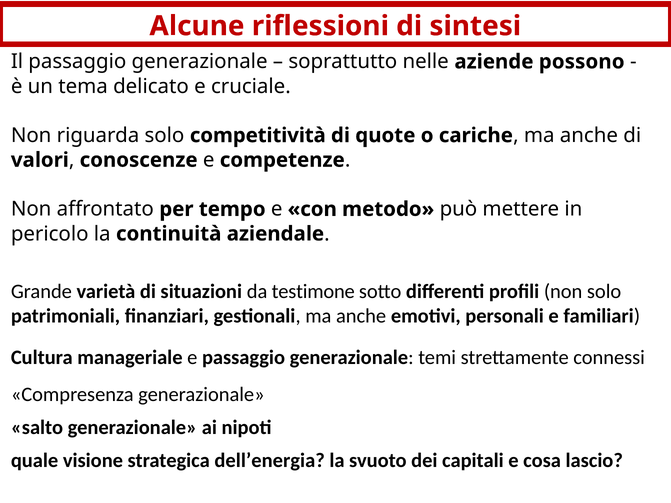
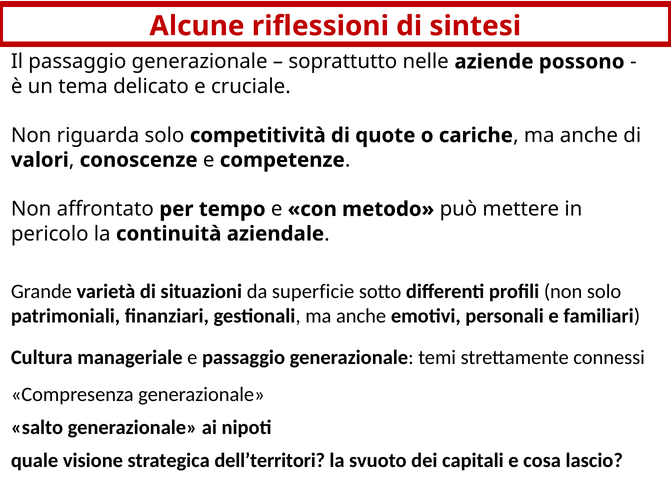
testimone: testimone -> superficie
dell’energia: dell’energia -> dell’territori
